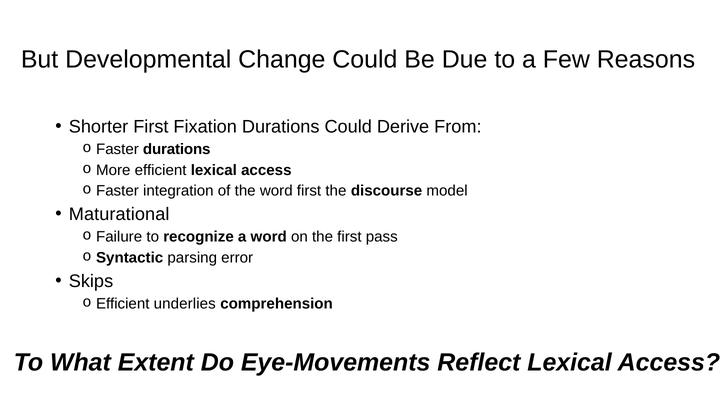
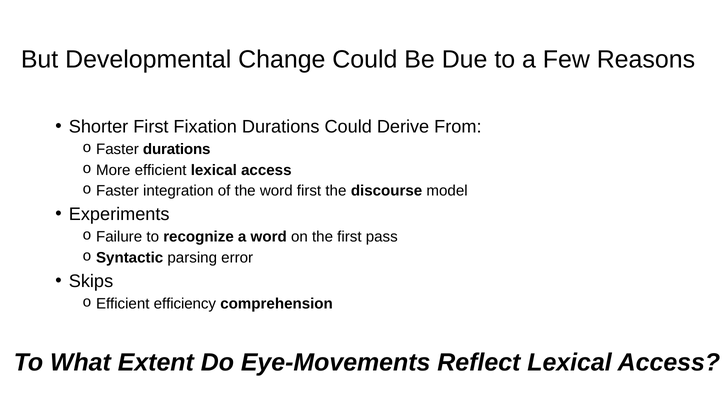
Maturational: Maturational -> Experiments
underlies: underlies -> efficiency
